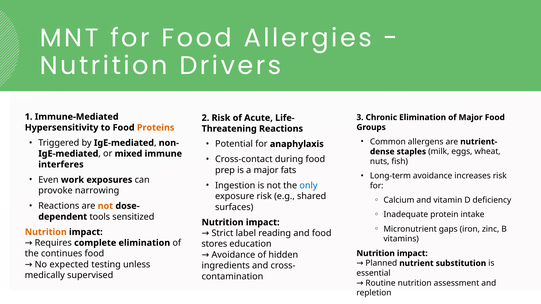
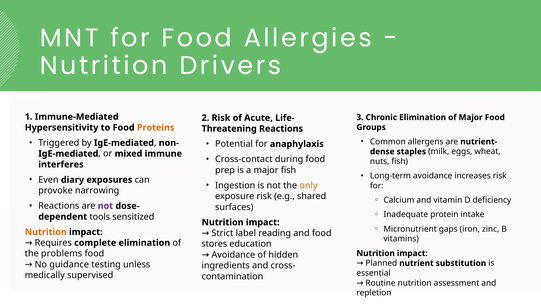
major fats: fats -> fish
work: work -> diary
only colour: blue -> orange
not at (105, 206) colour: orange -> purple
continues: continues -> problems
expected: expected -> guidance
